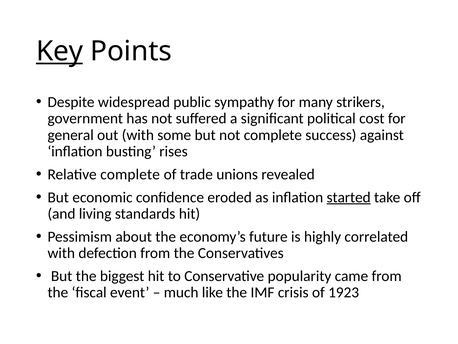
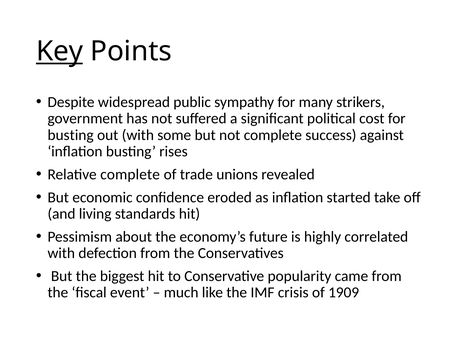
general at (71, 135): general -> busting
started underline: present -> none
1923: 1923 -> 1909
